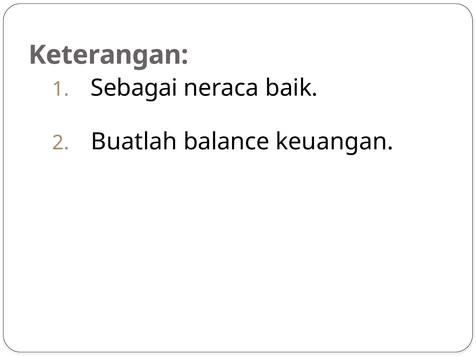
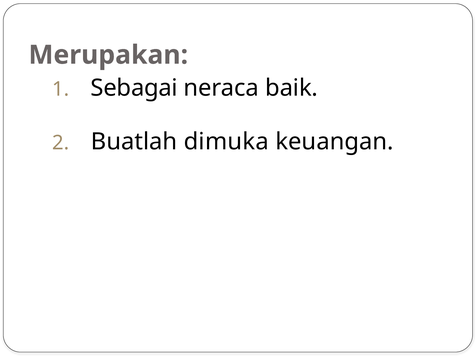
Keterangan: Keterangan -> Merupakan
balance: balance -> dimuka
